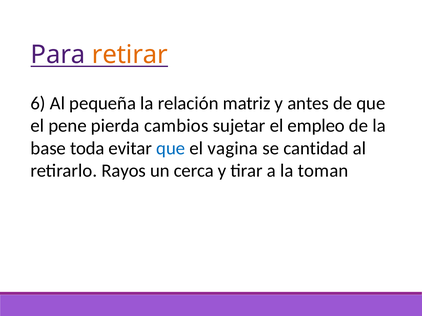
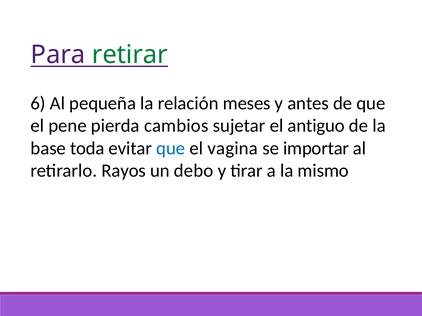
retirar colour: orange -> green
matriz: matriz -> meses
empleo: empleo -> antiguo
cantidad: cantidad -> importar
cerca: cerca -> debo
toman: toman -> mismo
